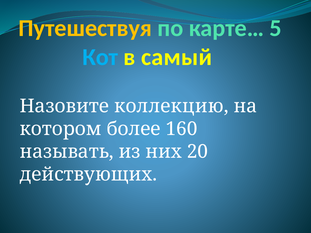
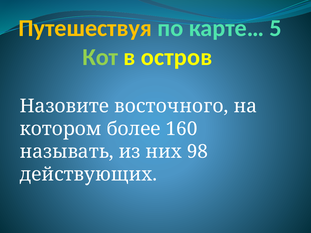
Кот colour: light blue -> light green
самый: самый -> остров
коллекцию: коллекцию -> восточного
20: 20 -> 98
